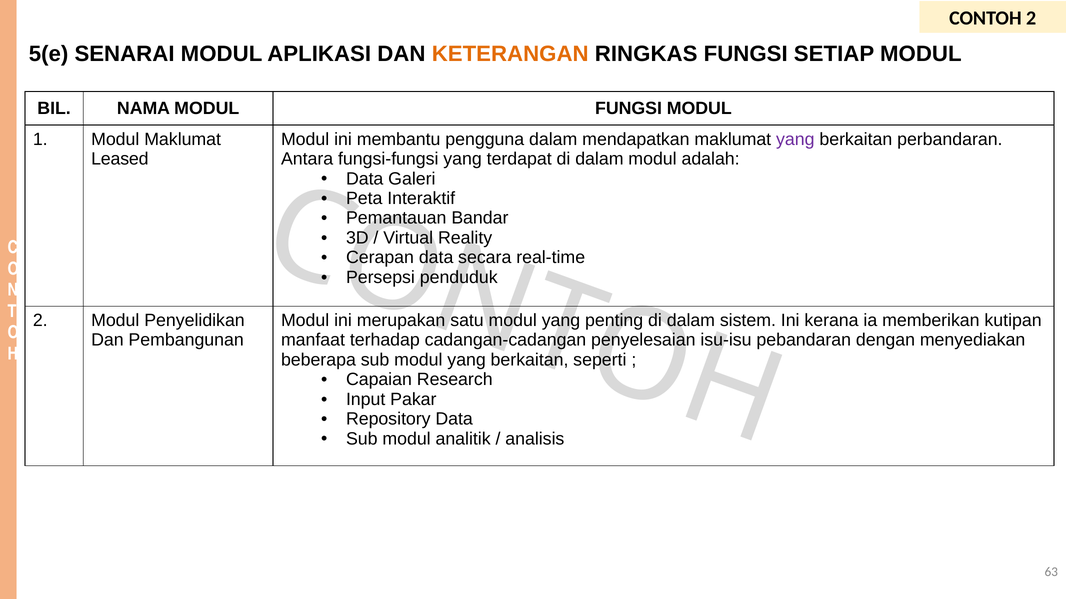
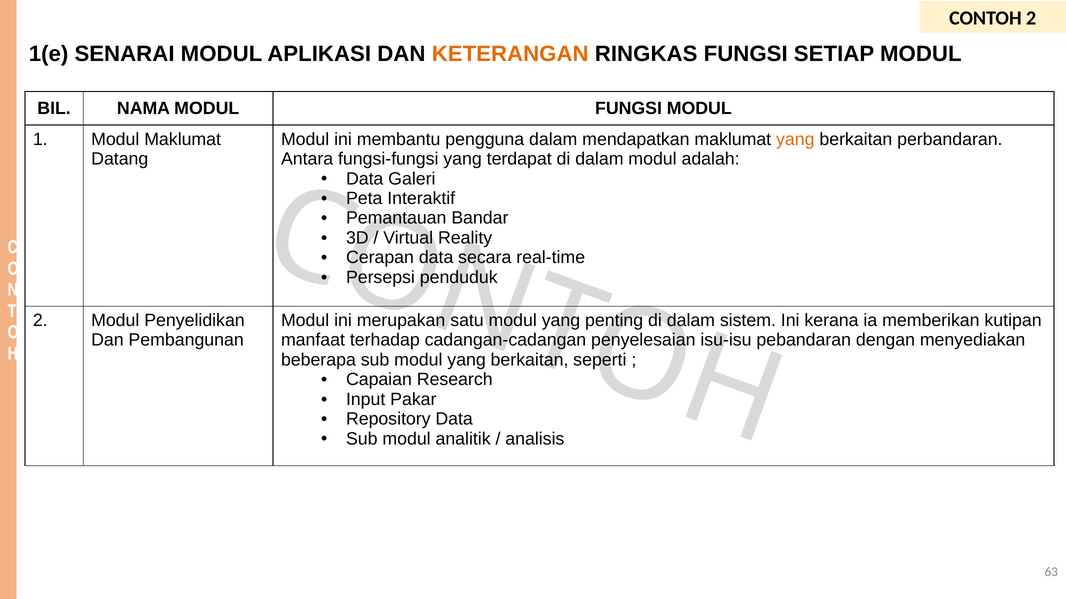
5(e: 5(e -> 1(e
yang at (795, 139) colour: purple -> orange
Leased: Leased -> Datang
